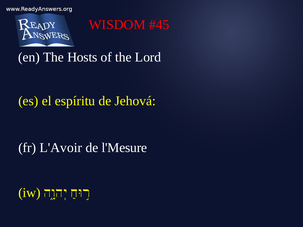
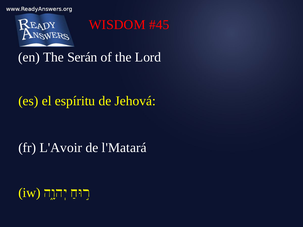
Hosts: Hosts -> Serán
l'Mesure: l'Mesure -> l'Matará
